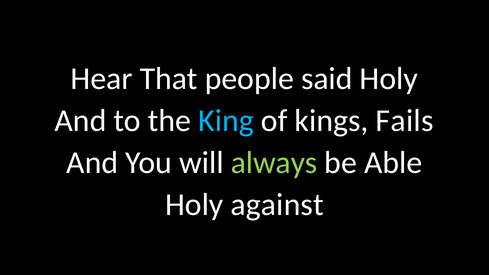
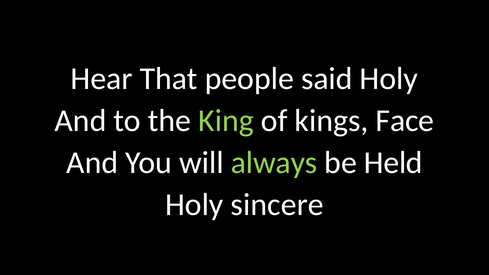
King colour: light blue -> light green
Fails: Fails -> Face
Able: Able -> Held
against: against -> sincere
